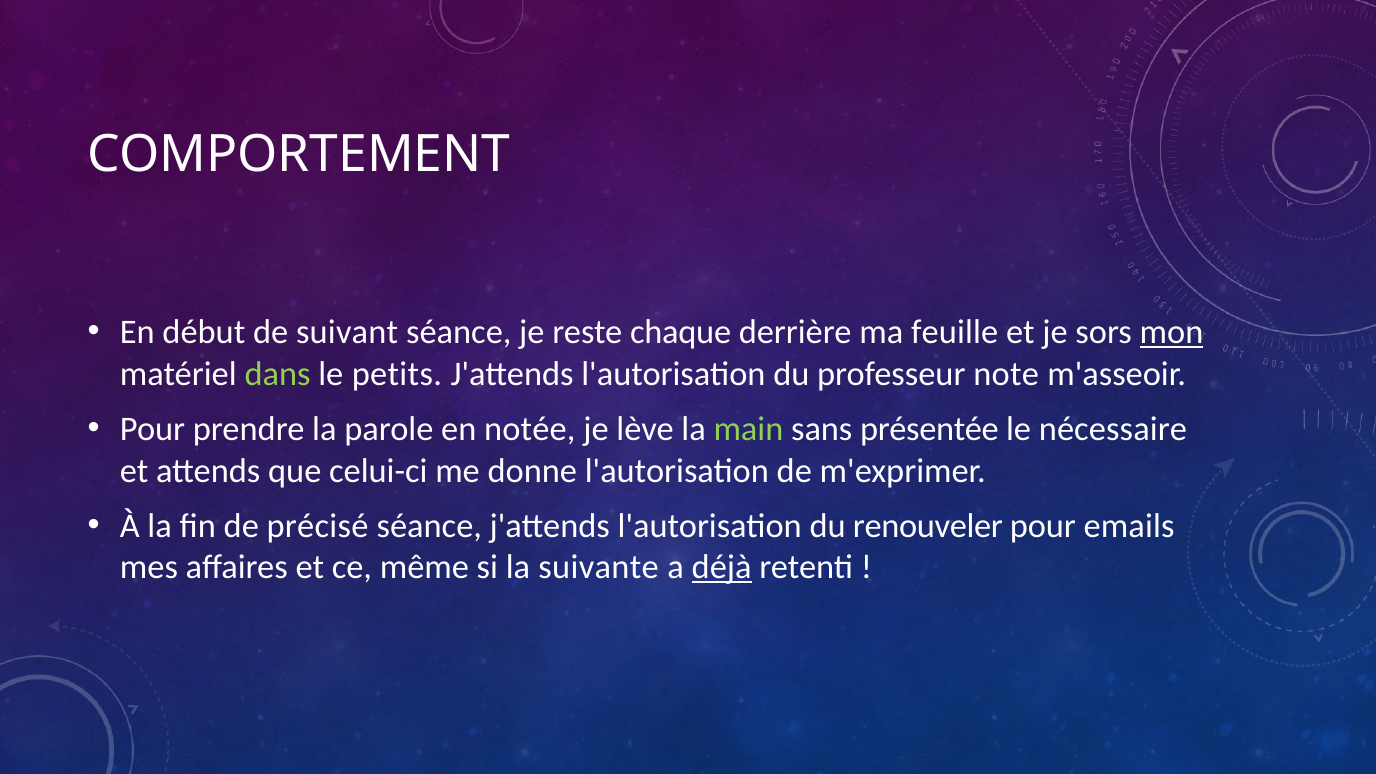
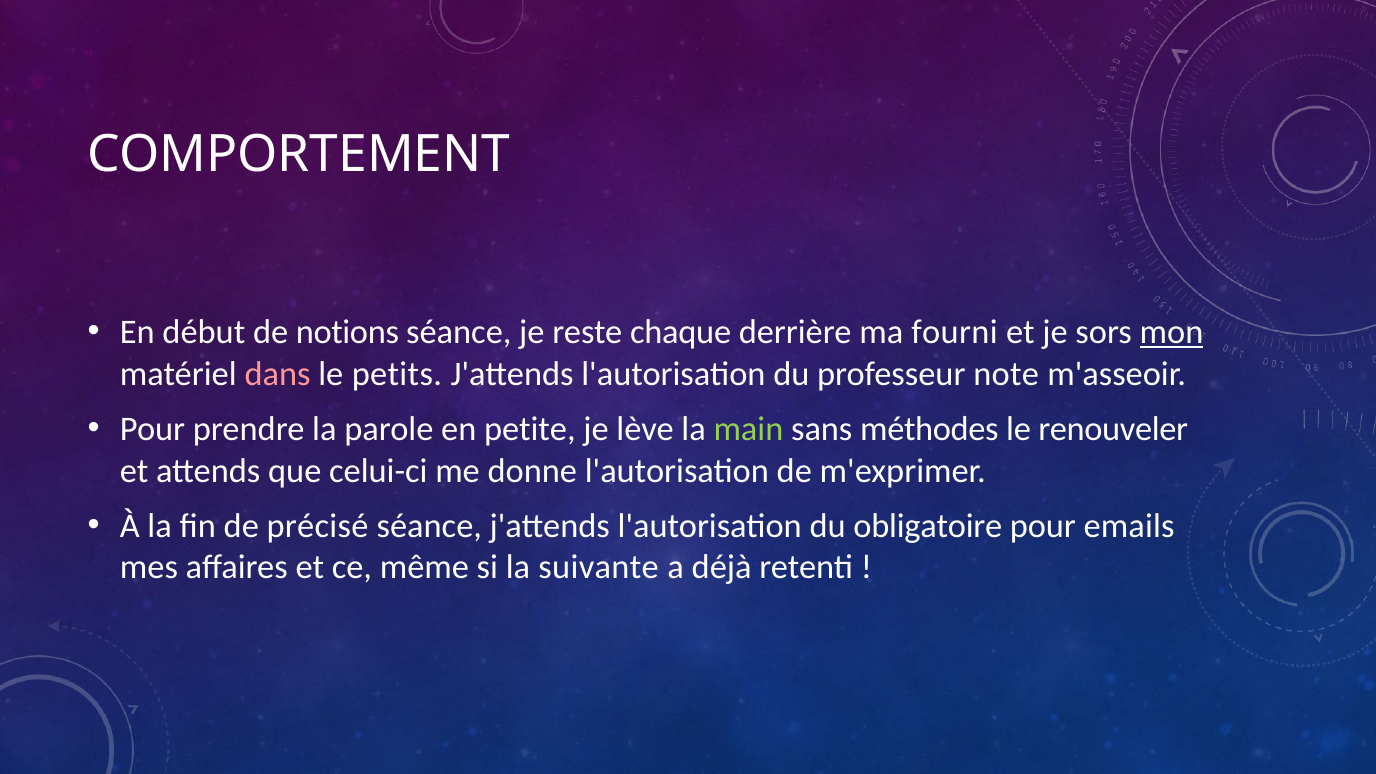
suivant: suivant -> notions
feuille: feuille -> fourni
dans colour: light green -> pink
notée: notée -> petite
présentée: présentée -> méthodes
nécessaire: nécessaire -> renouveler
renouveler: renouveler -> obligatoire
déjà underline: present -> none
